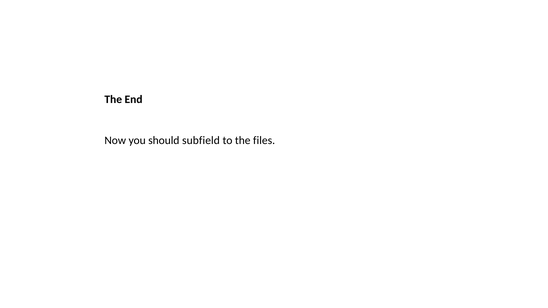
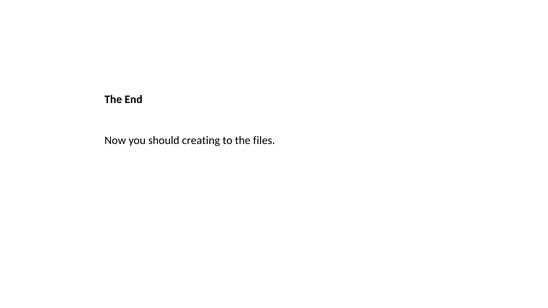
subfield: subfield -> creating
